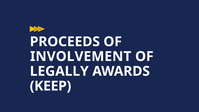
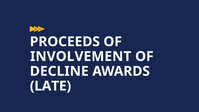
LEGALLY: LEGALLY -> DECLINE
KEEP: KEEP -> LATE
